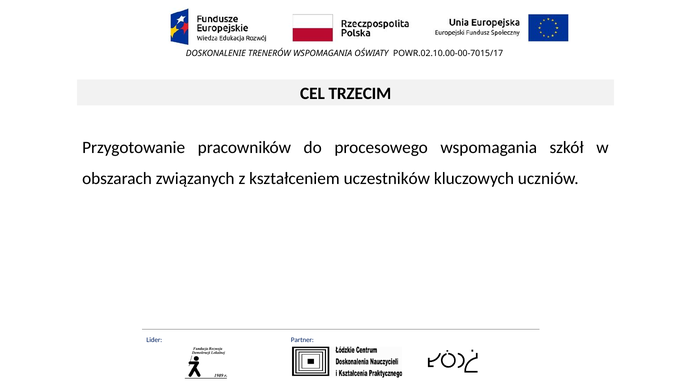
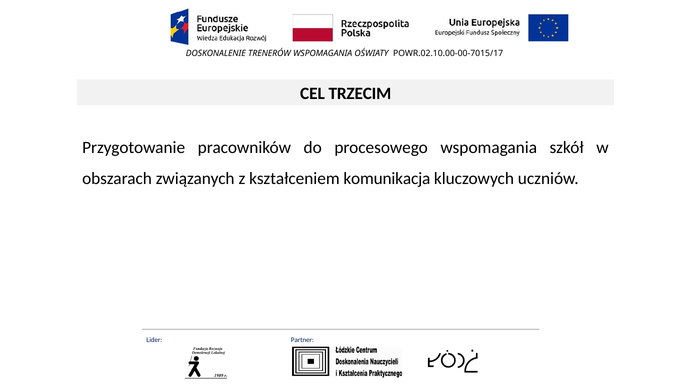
uczestników: uczestników -> komunikacja
